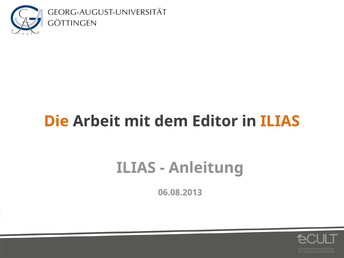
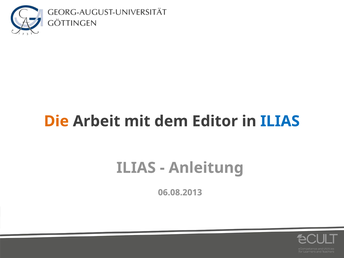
ILIAS at (280, 121) colour: orange -> blue
